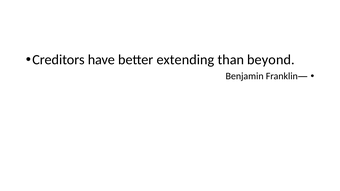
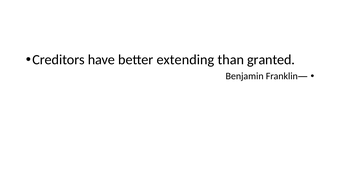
beyond: beyond -> granted
